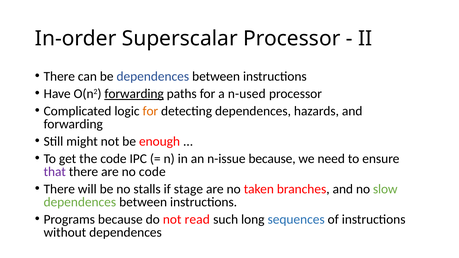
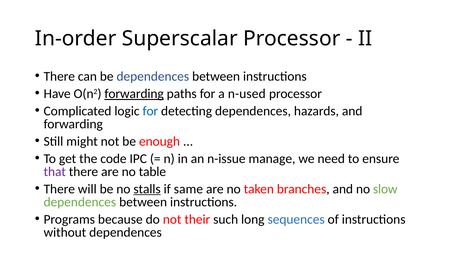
for at (150, 111) colour: orange -> blue
n-issue because: because -> manage
no code: code -> table
stalls underline: none -> present
stage: stage -> same
read: read -> their
